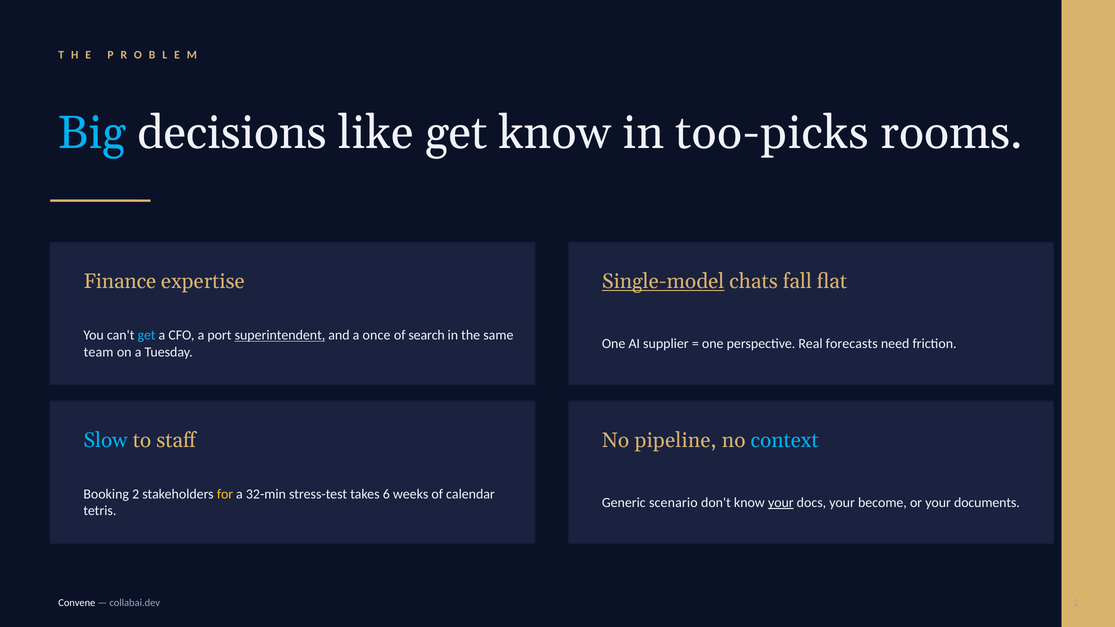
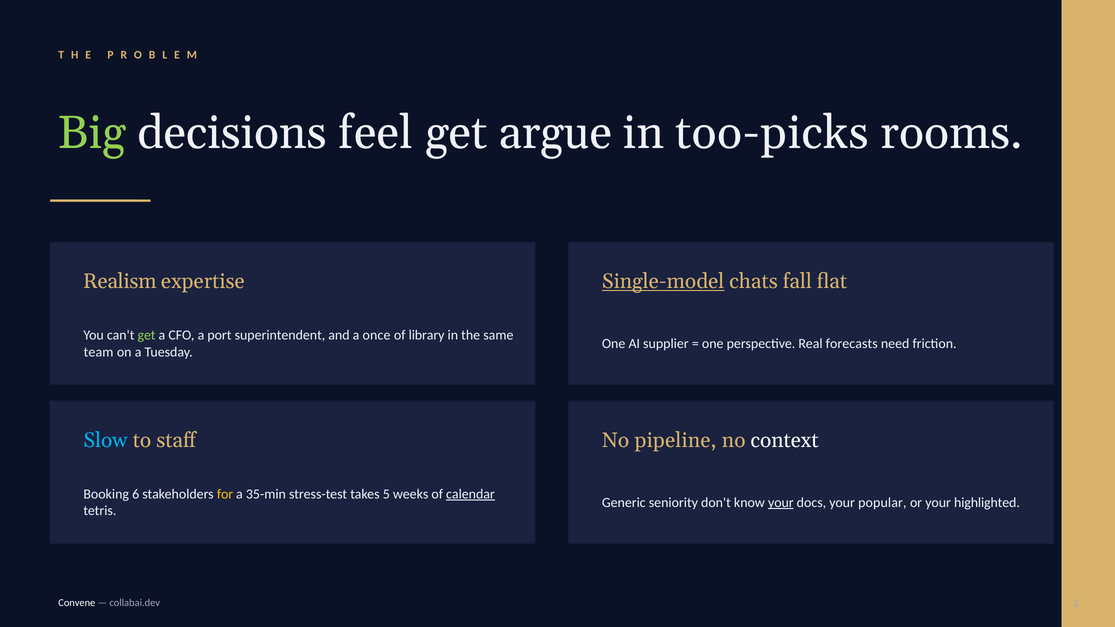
Big colour: light blue -> light green
like: like -> feel
get know: know -> argue
Finance: Finance -> Realism
get at (147, 335) colour: light blue -> light green
superintendent underline: present -> none
search: search -> library
context colour: light blue -> white
Booking 2: 2 -> 6
32-min: 32-min -> 35-min
6: 6 -> 5
calendar underline: none -> present
scenario: scenario -> seniority
become: become -> popular
documents: documents -> highlighted
